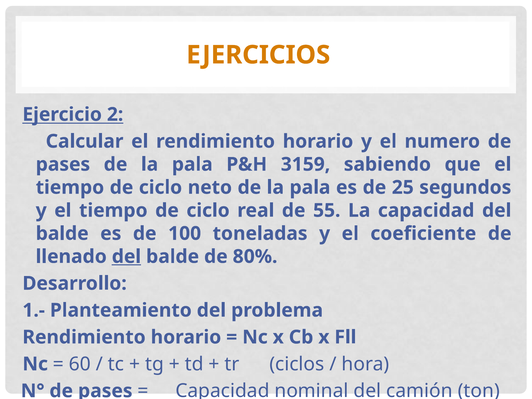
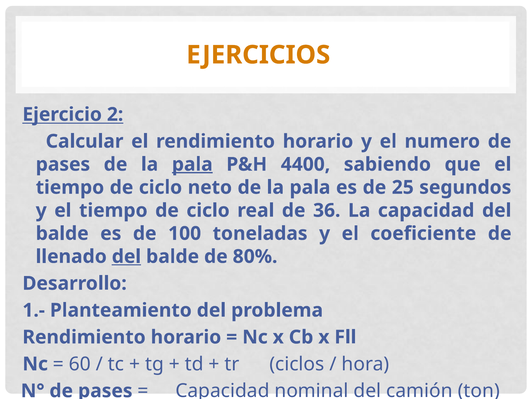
pala at (192, 164) underline: none -> present
3159: 3159 -> 4400
55: 55 -> 36
